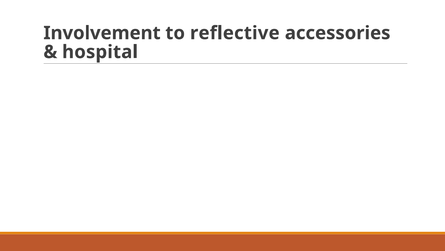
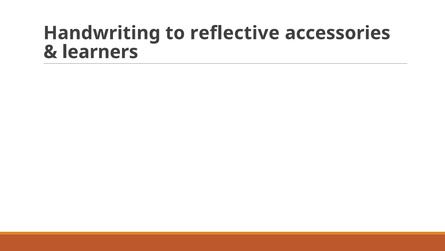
Involvement: Involvement -> Handwriting
hospital: hospital -> learners
